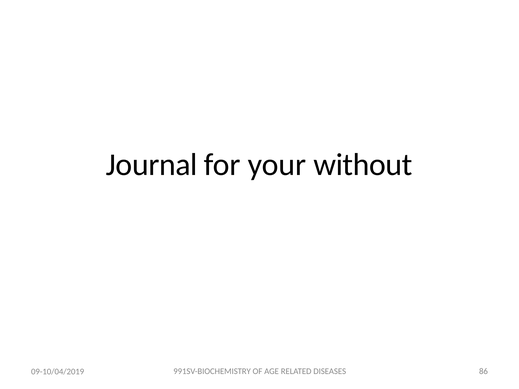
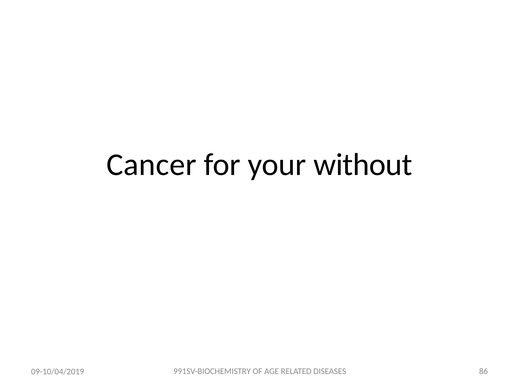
Journal: Journal -> Cancer
